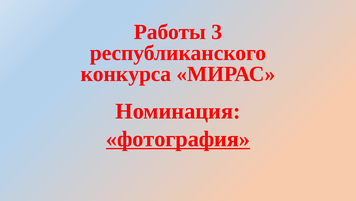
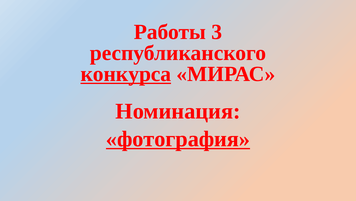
конкурса underline: none -> present
